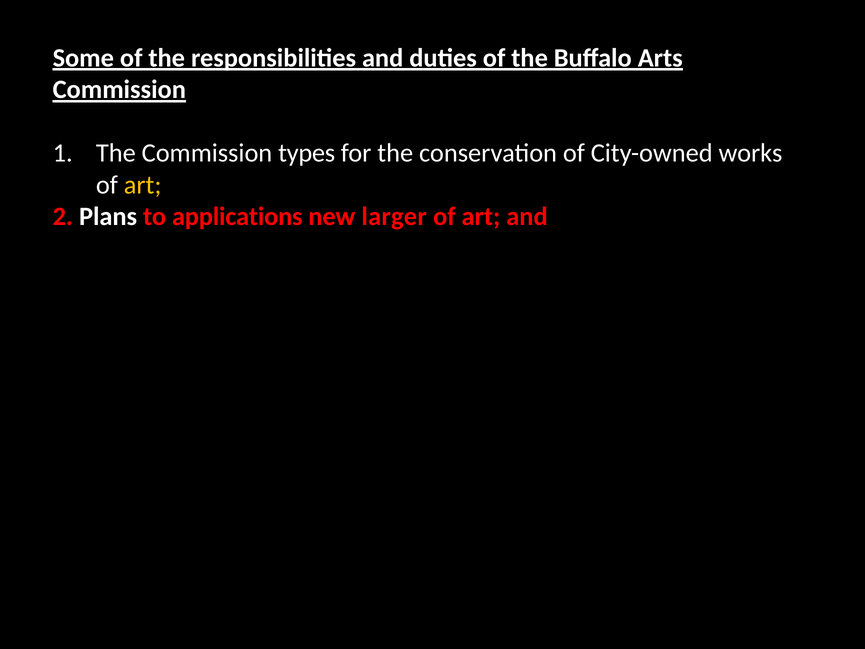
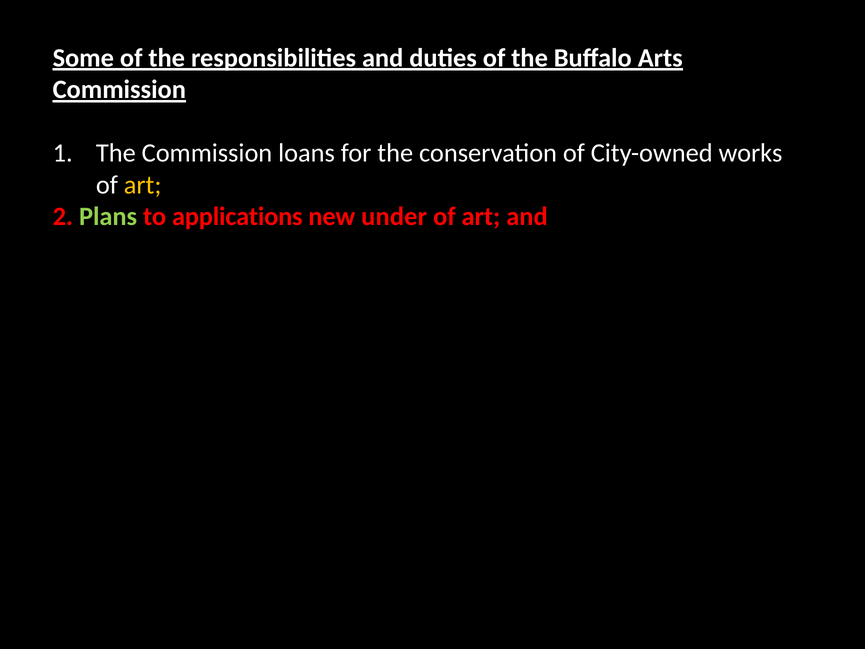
Commission types: types -> loans
Plans colour: white -> light green
larger: larger -> under
